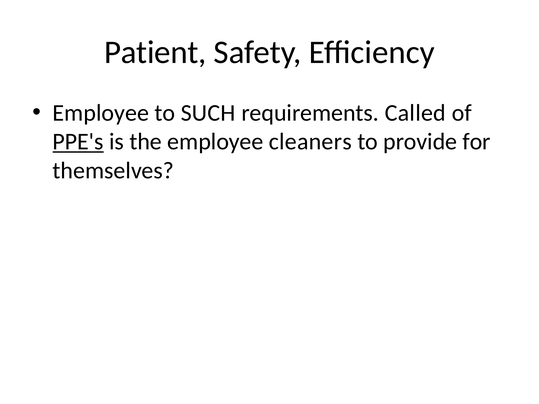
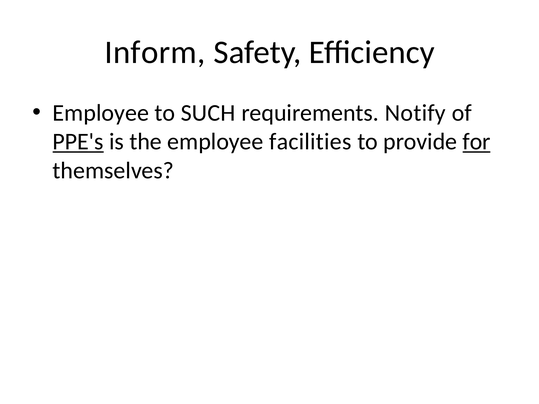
Patient: Patient -> Inform
Called: Called -> Notify
cleaners: cleaners -> facilities
for underline: none -> present
